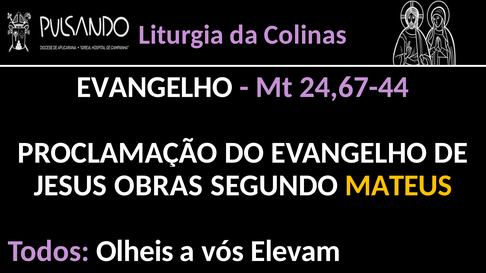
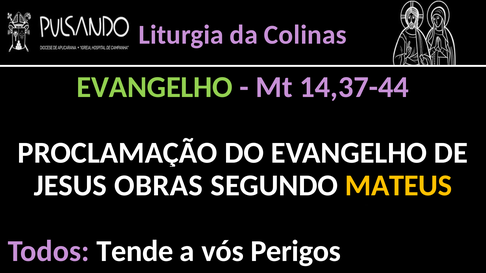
EVANGELHO at (155, 87) colour: white -> light green
24,67-44: 24,67-44 -> 14,37-44
Olheis: Olheis -> Tende
Elevam: Elevam -> Perigos
